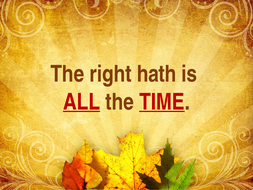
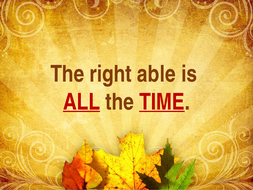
hath: hath -> able
